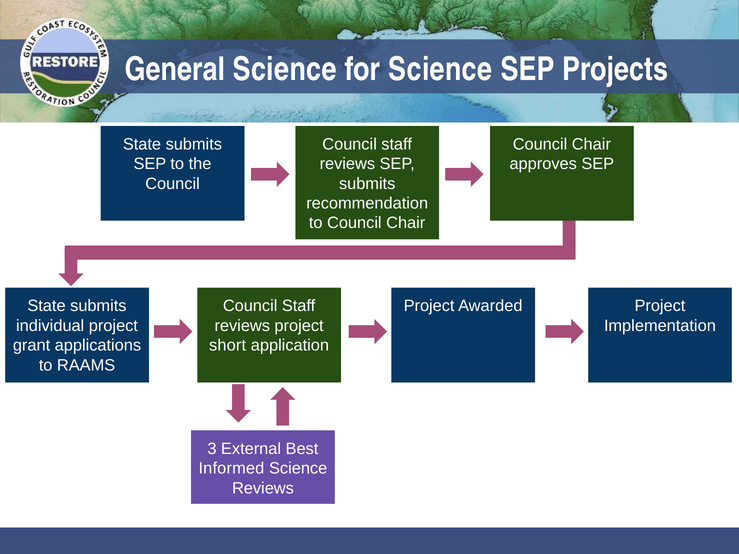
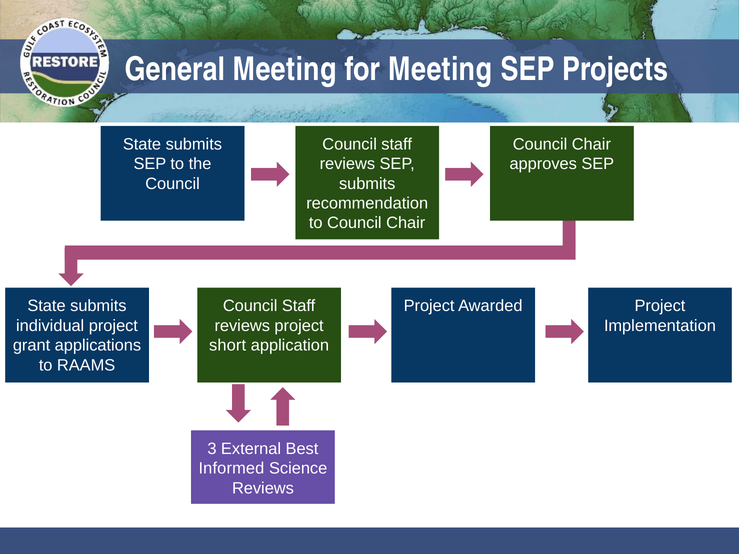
General Science: Science -> Meeting
for Science: Science -> Meeting
